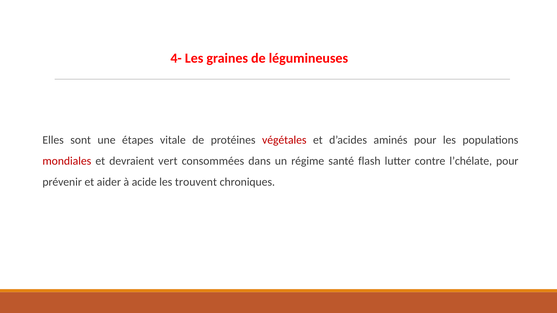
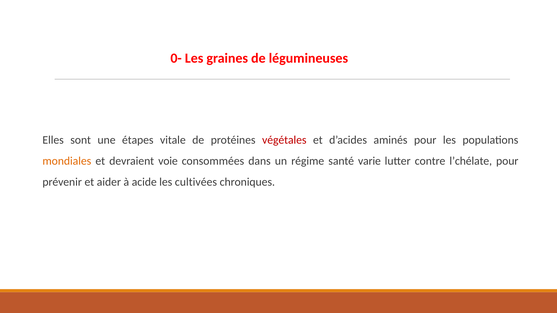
4-: 4- -> 0-
mondiales colour: red -> orange
vert: vert -> voie
flash: flash -> varie
trouvent: trouvent -> cultivées
